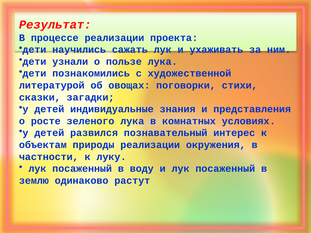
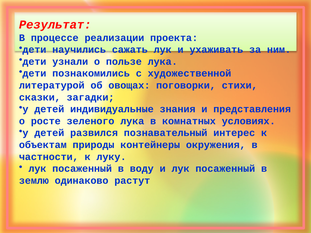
природы реализации: реализации -> контейнеры
